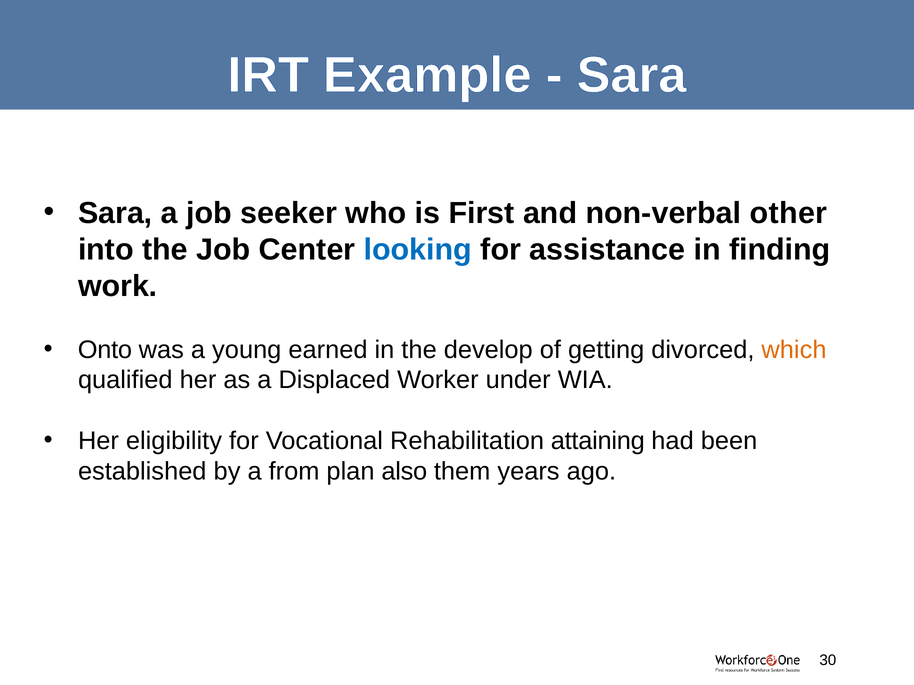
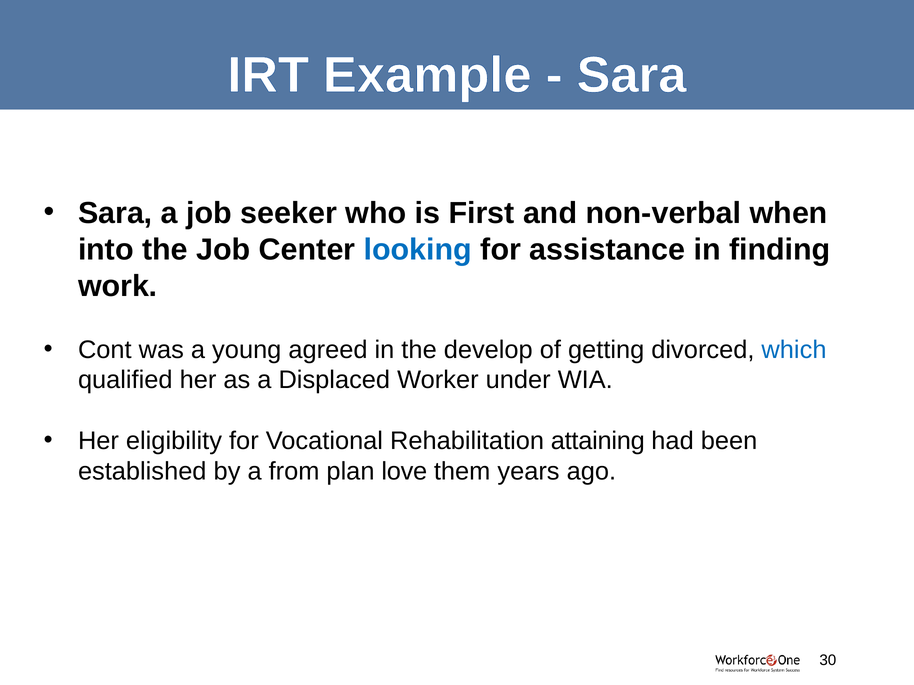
other: other -> when
Onto: Onto -> Cont
earned: earned -> agreed
which colour: orange -> blue
also: also -> love
